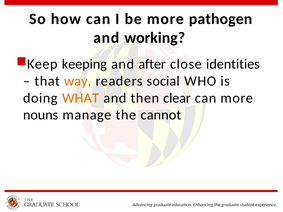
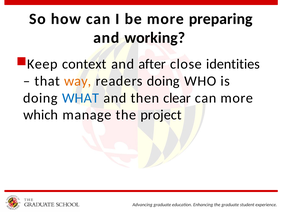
pathogen: pathogen -> preparing
keeping: keeping -> context
readers social: social -> doing
WHAT colour: orange -> blue
nouns: nouns -> which
cannot: cannot -> project
